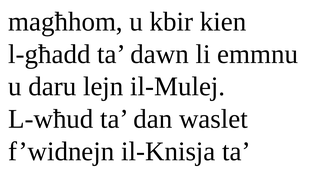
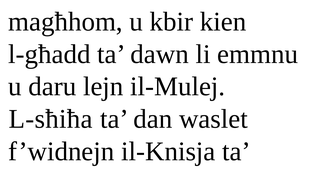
L-wħud: L-wħud -> L-sħiħa
